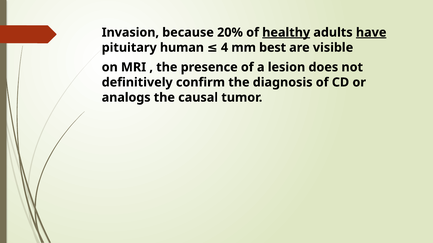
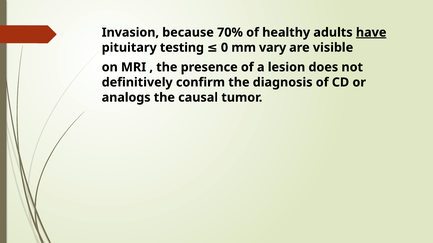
20%: 20% -> 70%
healthy underline: present -> none
human: human -> testing
4: 4 -> 0
best: best -> vary
